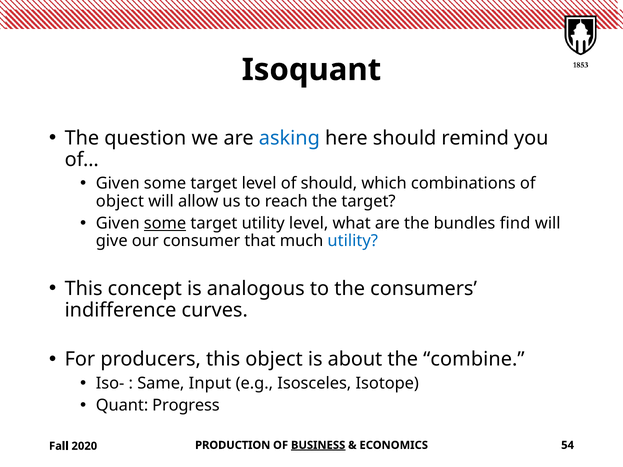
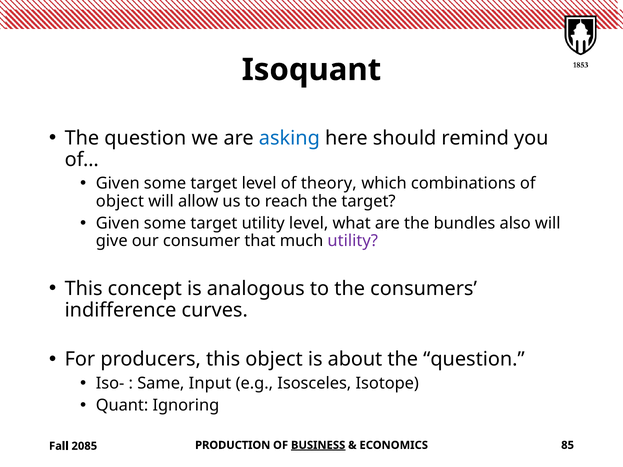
of should: should -> theory
some at (165, 223) underline: present -> none
find: find -> also
utility at (353, 241) colour: blue -> purple
combine at (474, 360): combine -> question
Progress: Progress -> Ignoring
54: 54 -> 85
2020: 2020 -> 2085
